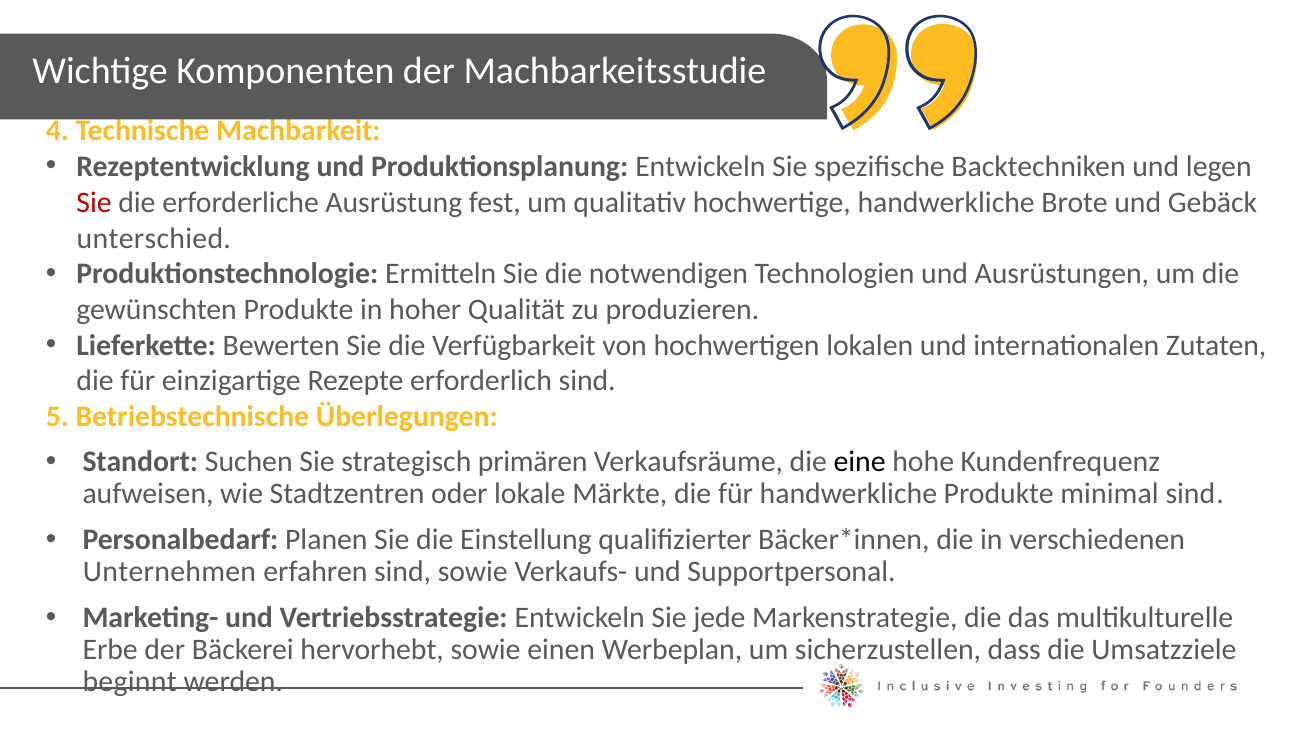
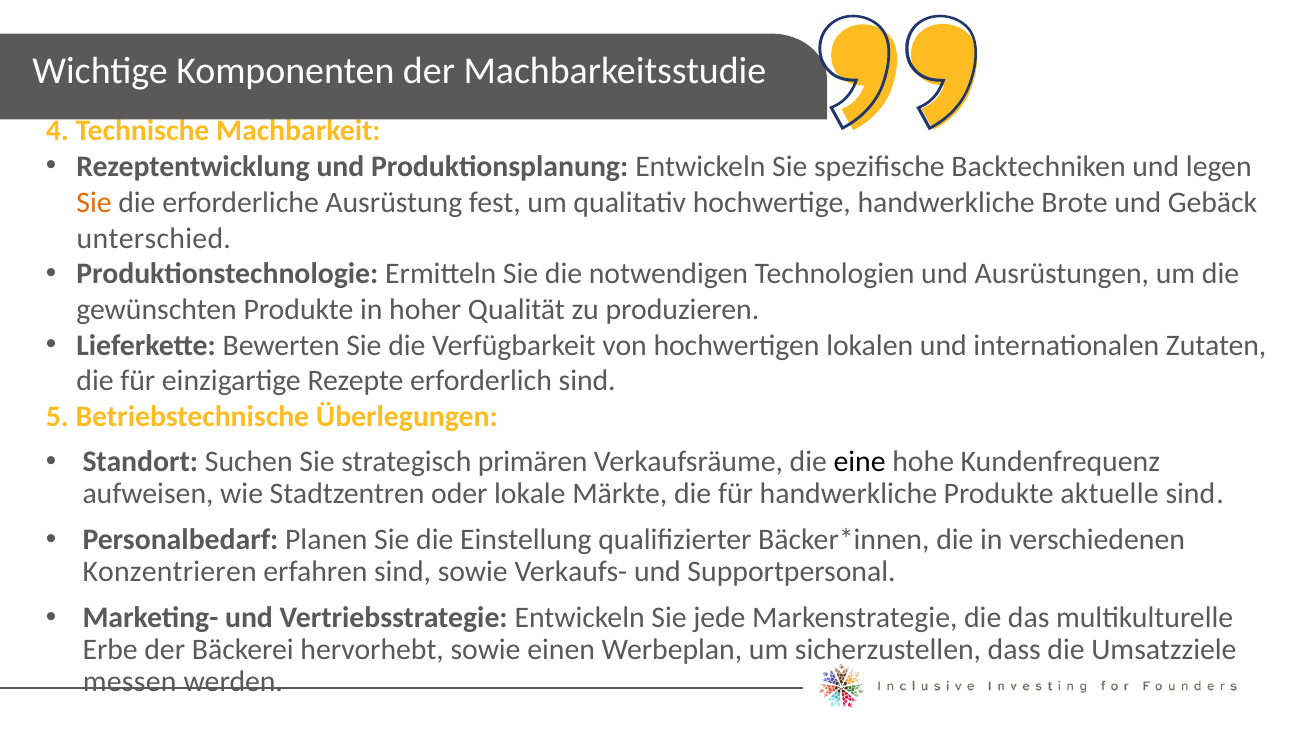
Sie at (94, 203) colour: red -> orange
minimal: minimal -> aktuelle
Unternehmen: Unternehmen -> Konzentrieren
beginnt: beginnt -> messen
